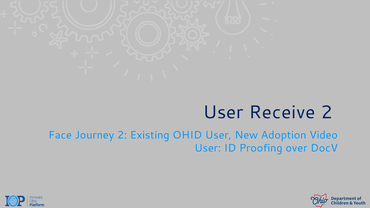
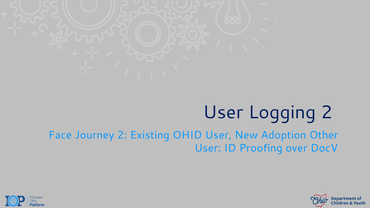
Receive: Receive -> Logging
Video: Video -> Other
